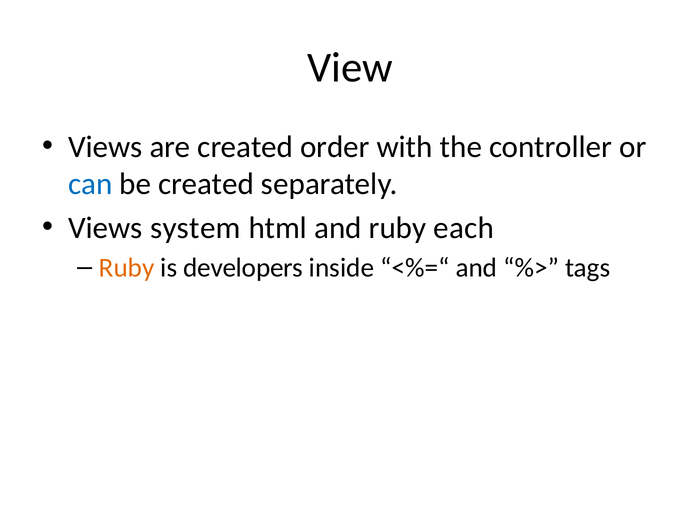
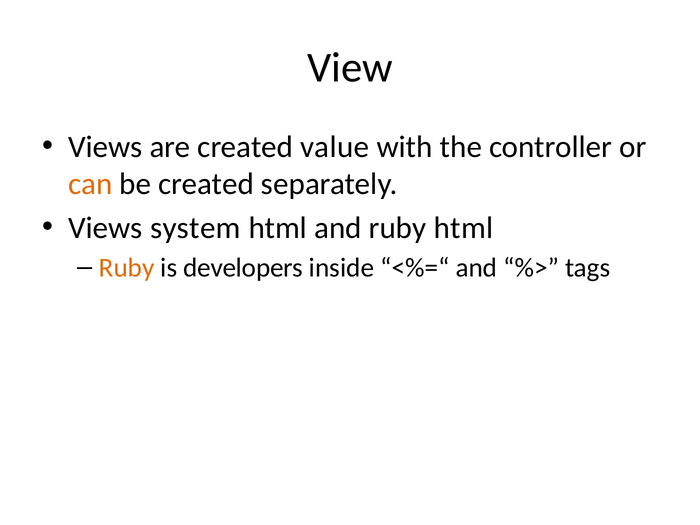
order: order -> value
can colour: blue -> orange
ruby each: each -> html
